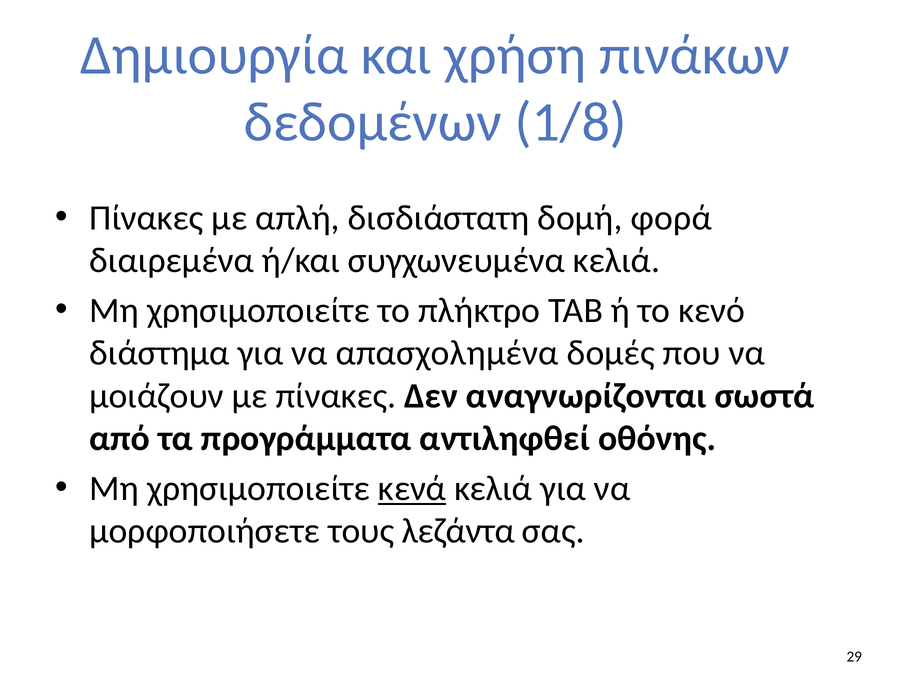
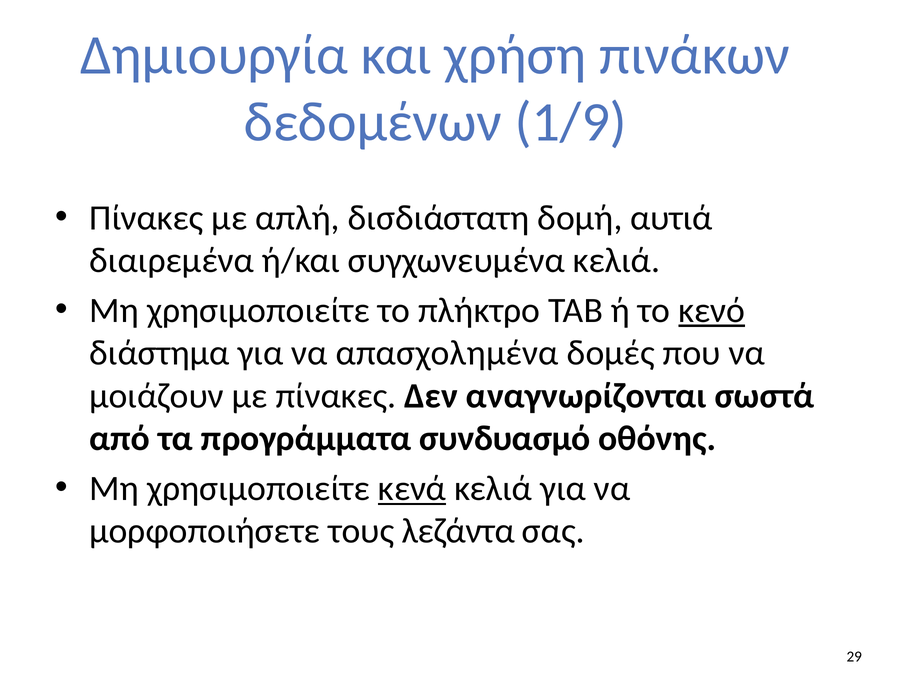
1/8: 1/8 -> 1/9
φορά: φορά -> αυτιά
κενό underline: none -> present
αντιληφθεί: αντιληφθεί -> συνδυασμό
